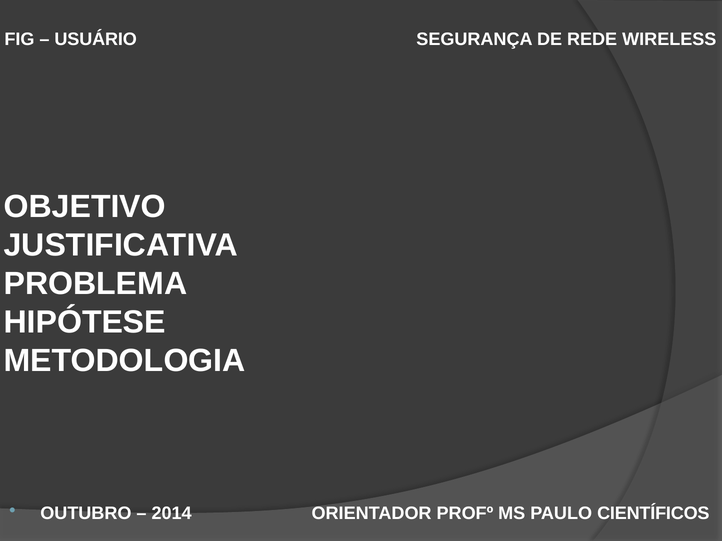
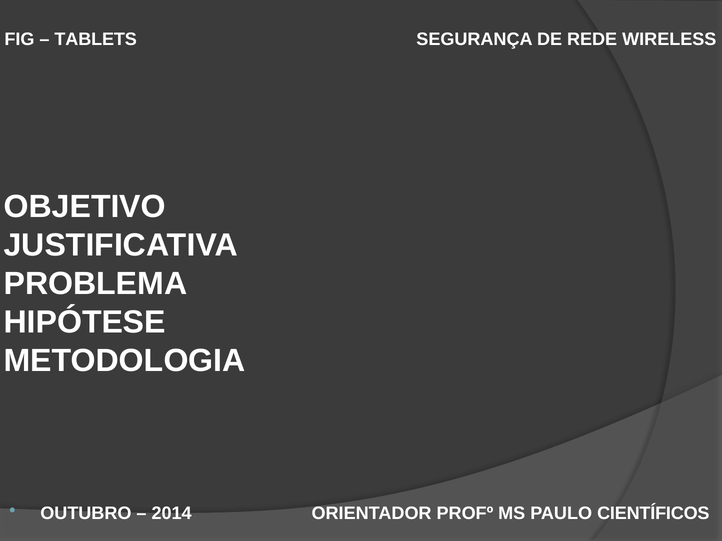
USUÁRIO: USUÁRIO -> TABLETS
